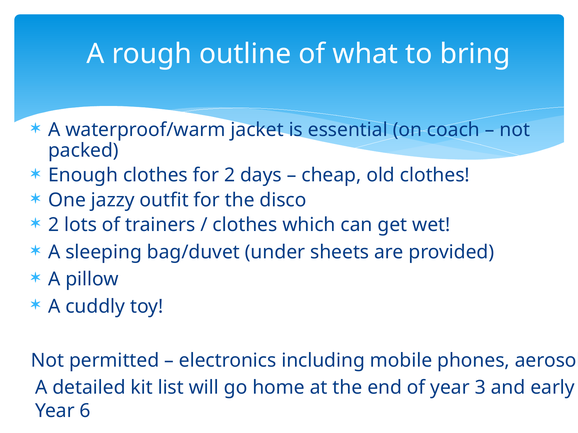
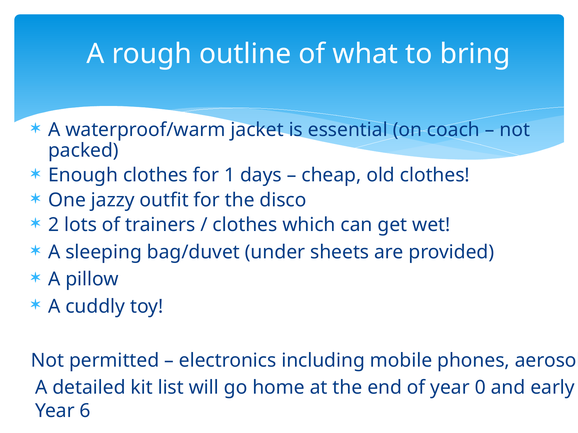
for 2: 2 -> 1
3: 3 -> 0
